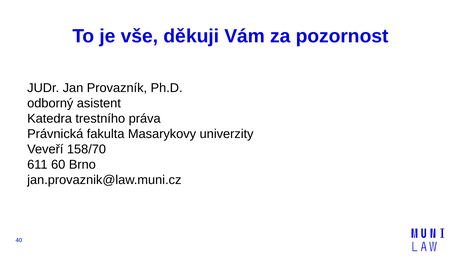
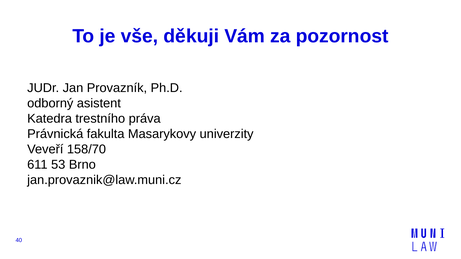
60: 60 -> 53
